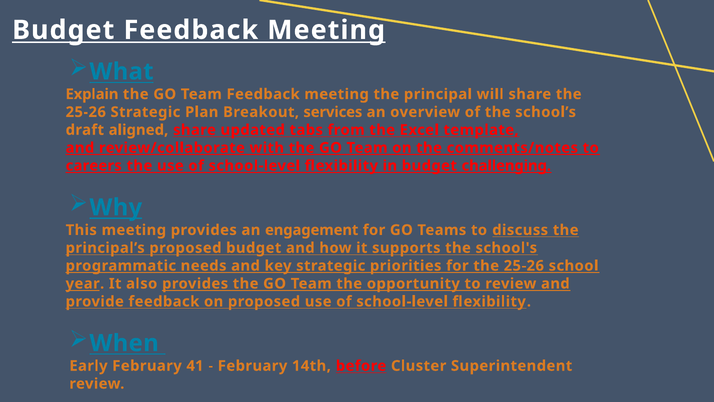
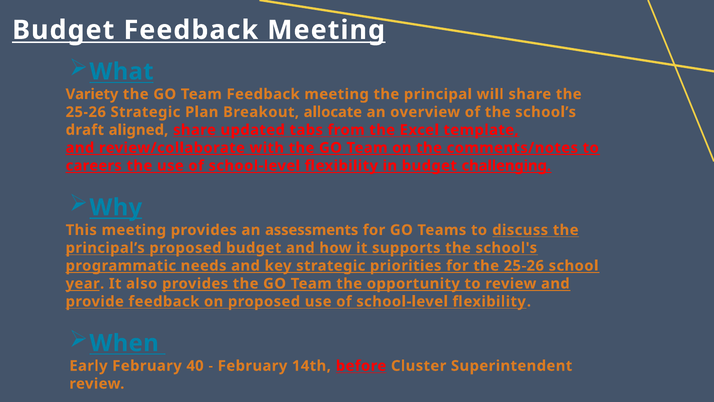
Explain: Explain -> Variety
services: services -> allocate
engagement: engagement -> assessments
41: 41 -> 40
